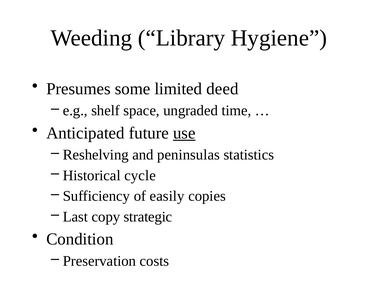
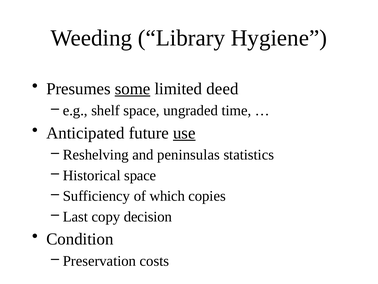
some underline: none -> present
Historical cycle: cycle -> space
easily: easily -> which
strategic: strategic -> decision
